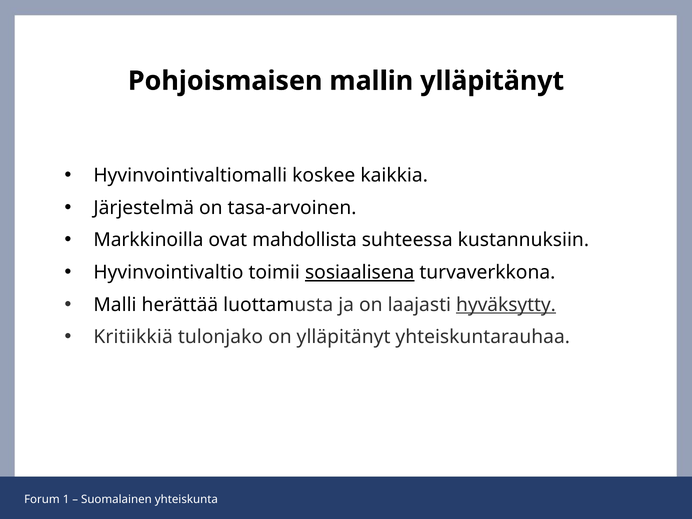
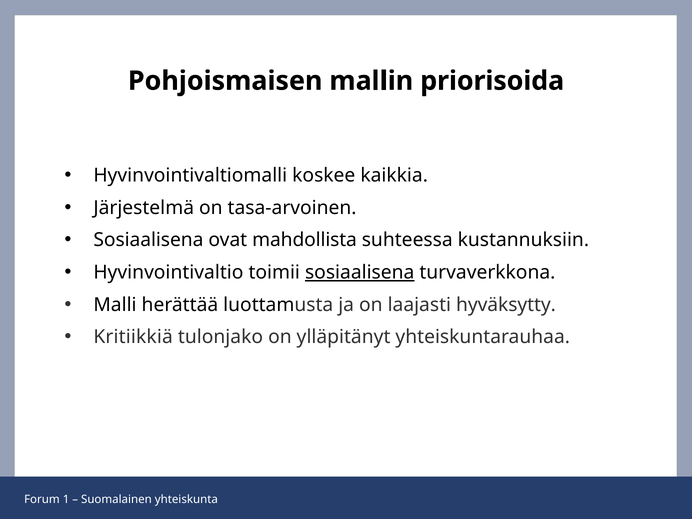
mallin ylläpitänyt: ylläpitänyt -> priorisoida
Markkinoilla at (148, 240): Markkinoilla -> Sosiaalisena
hyväksytty underline: present -> none
